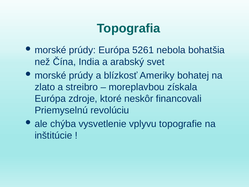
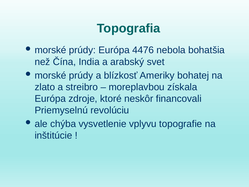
5261: 5261 -> 4476
